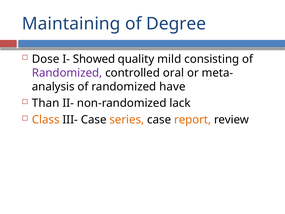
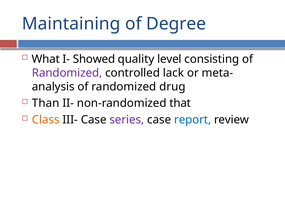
Dose: Dose -> What
mild: mild -> level
oral: oral -> lack
have: have -> drug
lack: lack -> that
series colour: orange -> purple
report colour: orange -> blue
